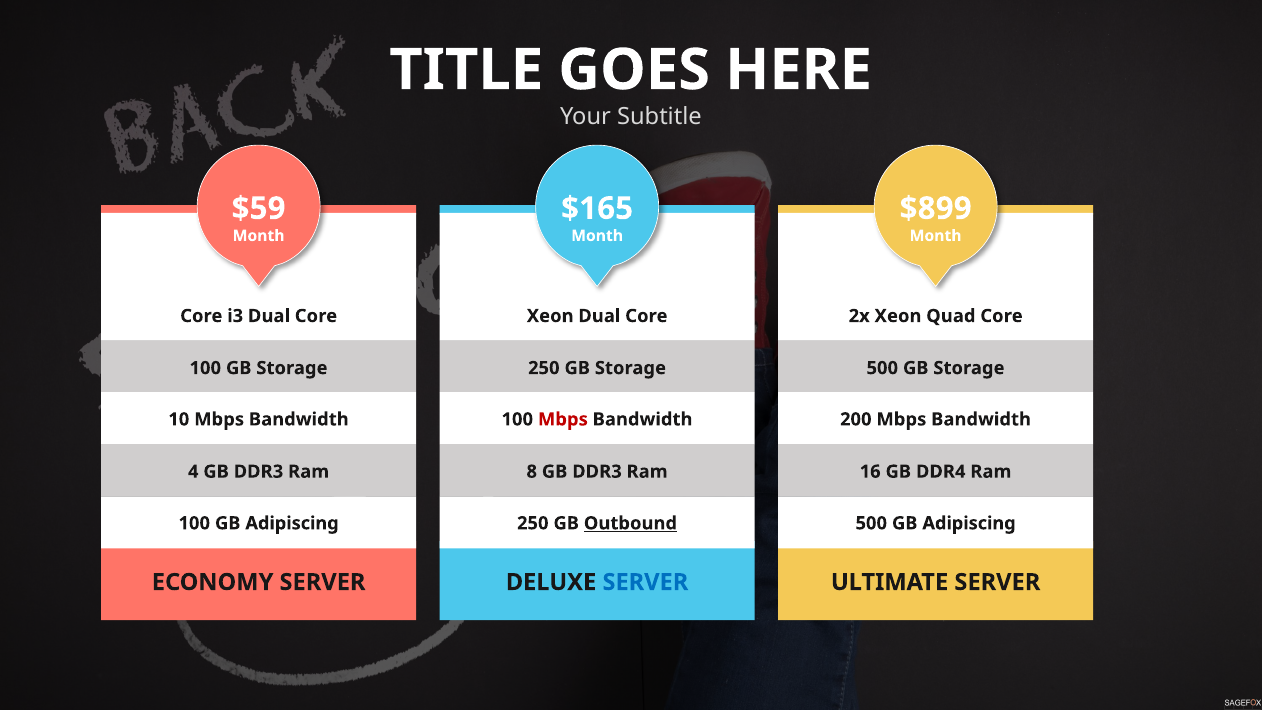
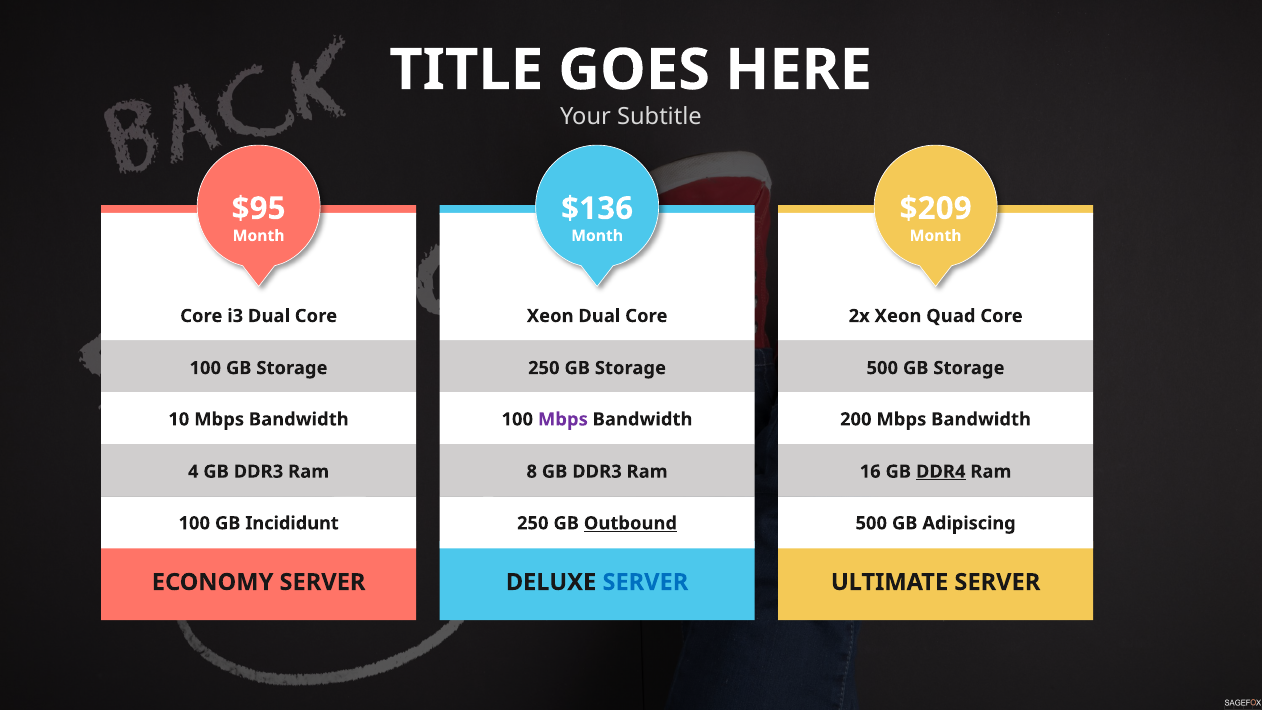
$59: $59 -> $95
$165: $165 -> $136
$899: $899 -> $209
Mbps at (563, 419) colour: red -> purple
DDR4 underline: none -> present
100 GB Adipiscing: Adipiscing -> Incididunt
